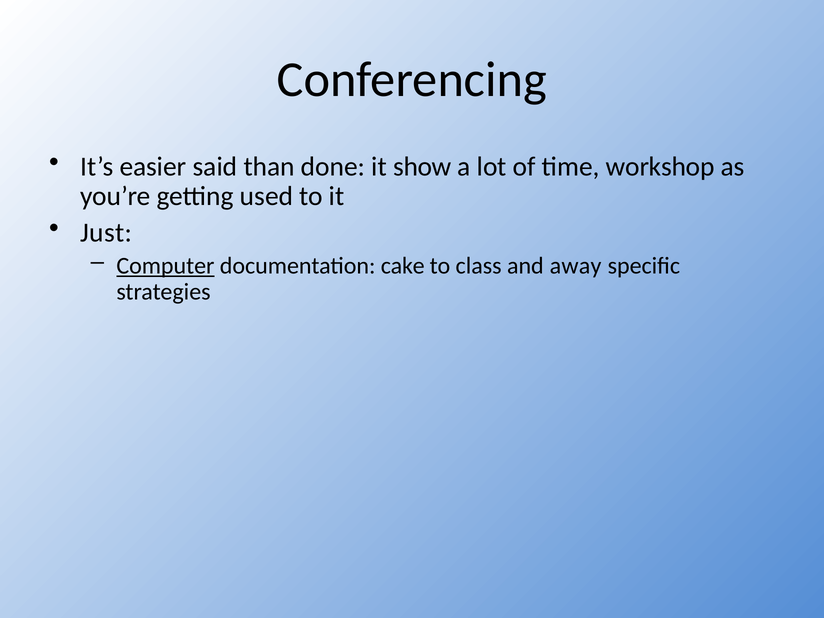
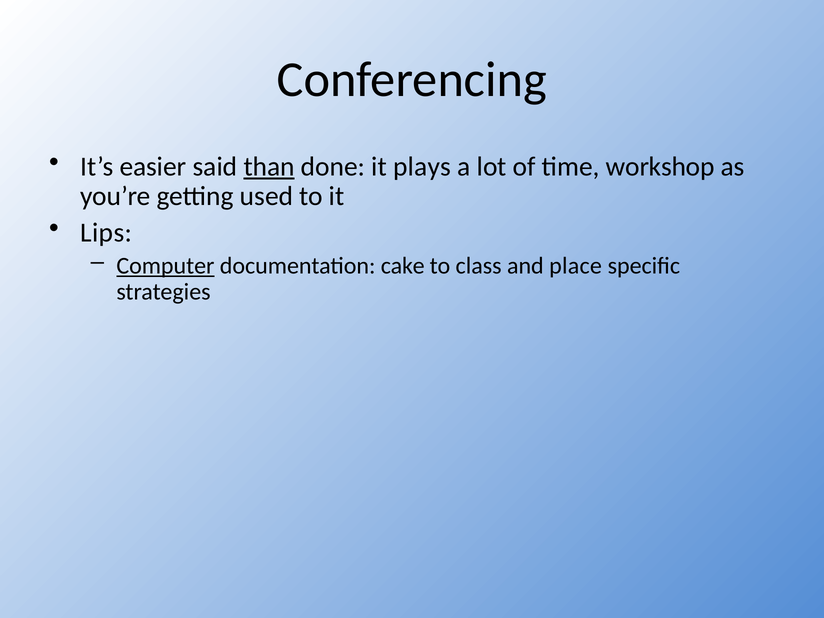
than underline: none -> present
show: show -> plays
Just: Just -> Lips
away: away -> place
